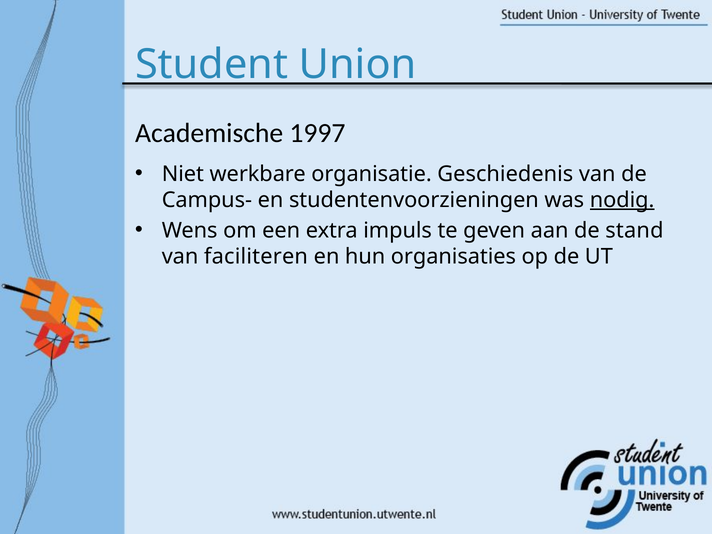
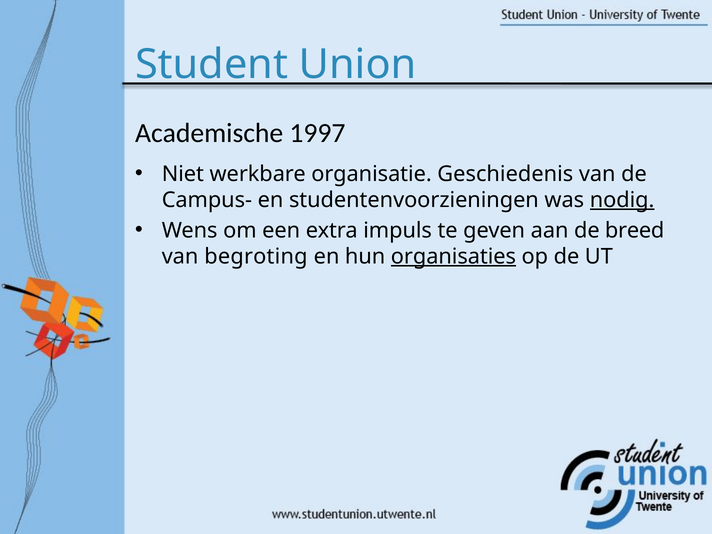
stand: stand -> breed
faciliteren: faciliteren -> begroting
organisaties underline: none -> present
